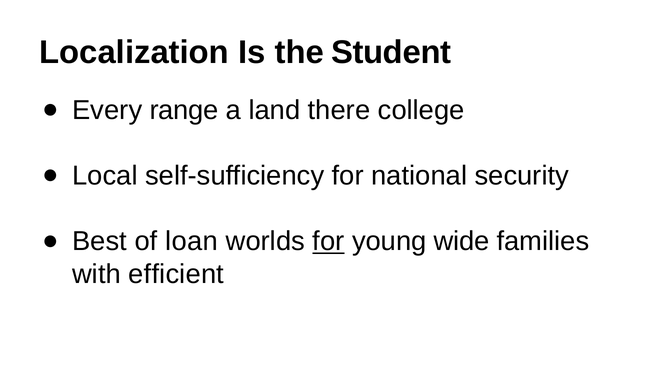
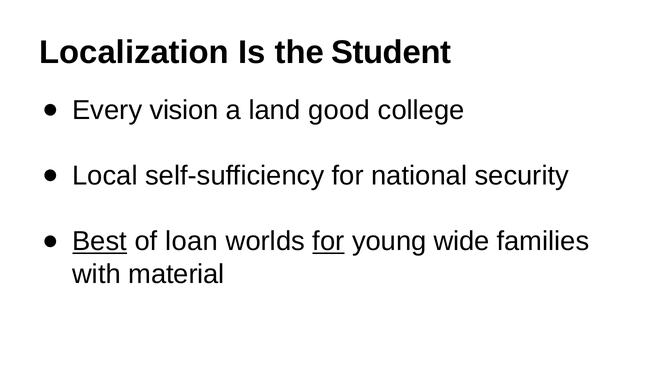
range: range -> vision
there: there -> good
Best underline: none -> present
efficient: efficient -> material
